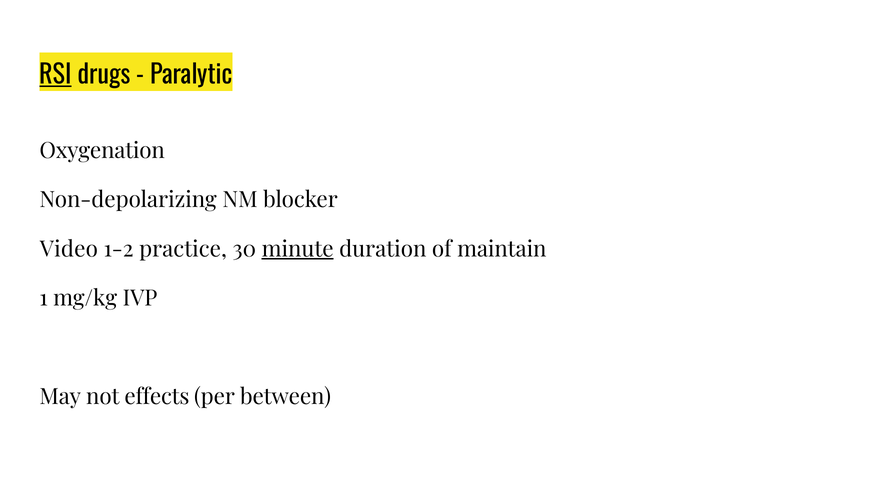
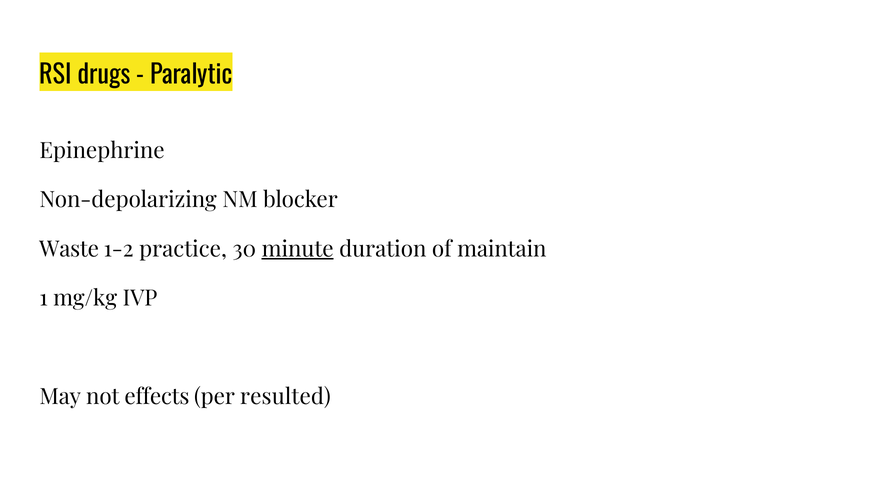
RSI underline: present -> none
Oxygenation: Oxygenation -> Epinephrine
Video: Video -> Waste
between: between -> resulted
